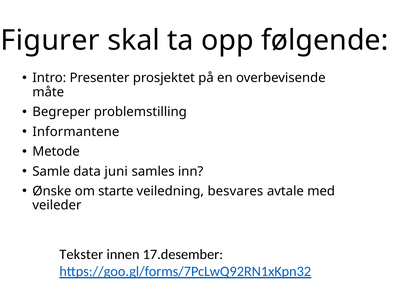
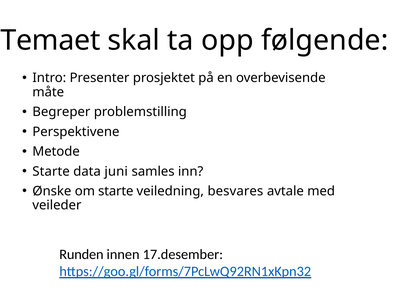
Figurer: Figurer -> Temaet
Informantene: Informantene -> Perspektivene
Samle at (51, 172): Samle -> Starte
Tekster: Tekster -> Runden
